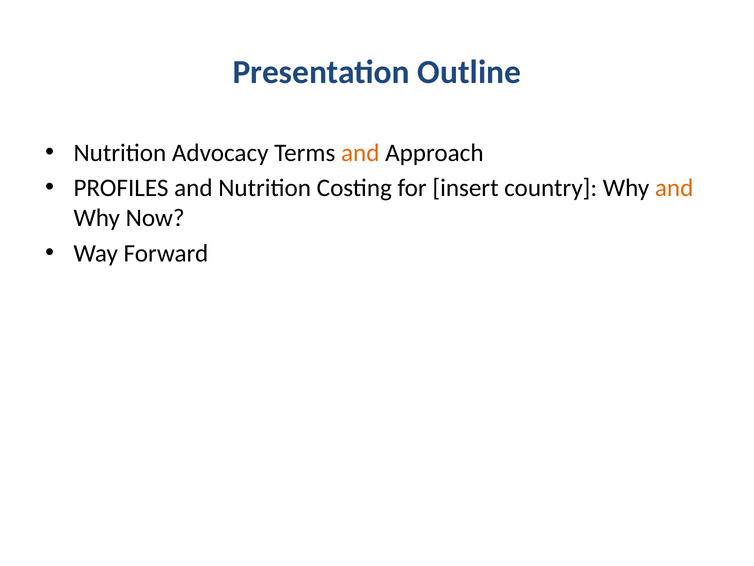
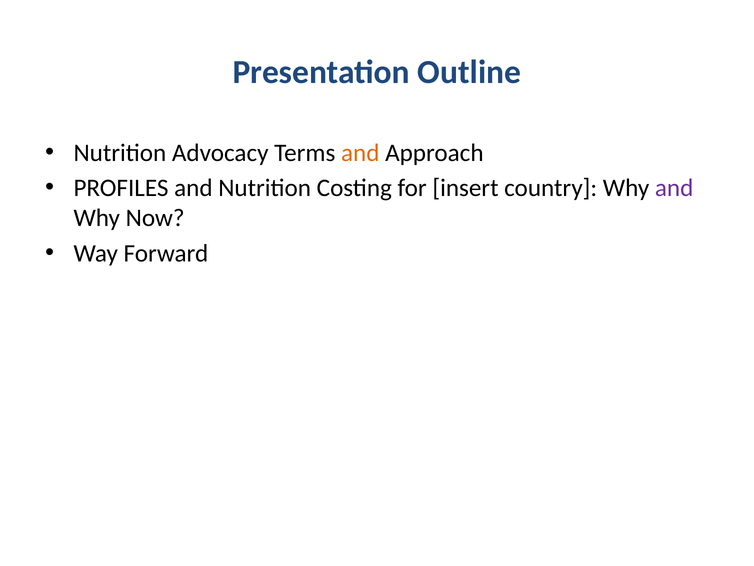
and at (674, 188) colour: orange -> purple
